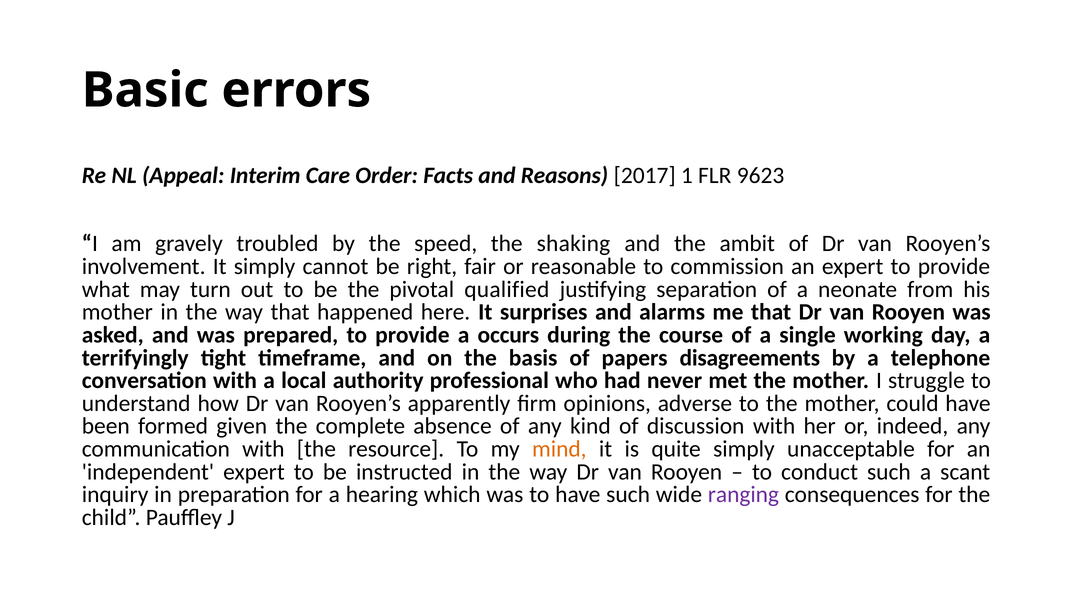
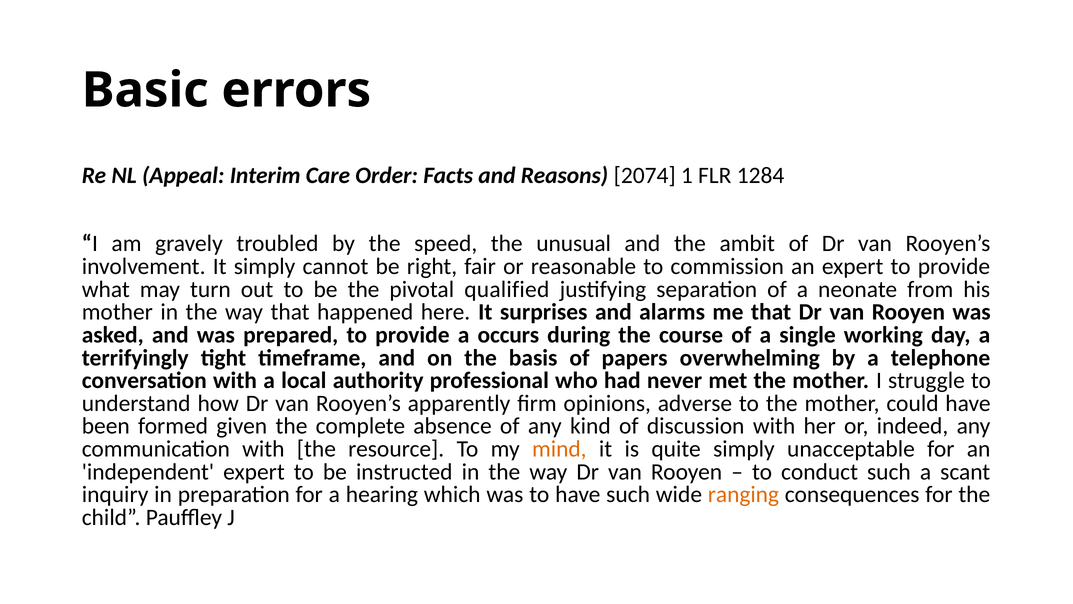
2017: 2017 -> 2074
9623: 9623 -> 1284
shaking: shaking -> unusual
disagreements: disagreements -> overwhelming
ranging colour: purple -> orange
